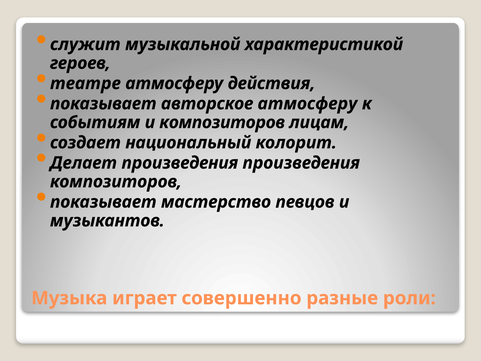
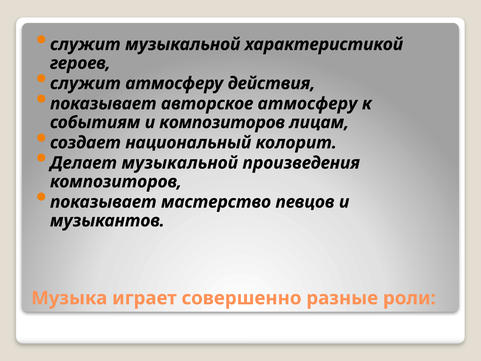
театре at (85, 83): театре -> служит
Делает произведения: произведения -> музыкальной
